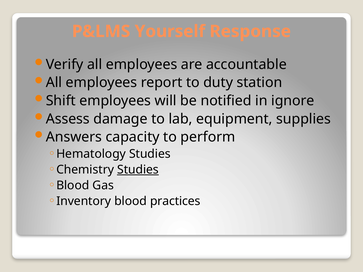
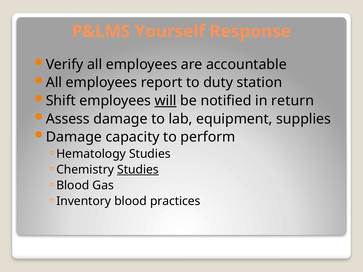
will underline: none -> present
ignore: ignore -> return
Answers at (74, 137): Answers -> Damage
